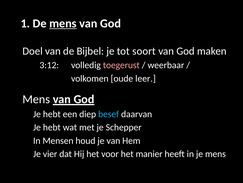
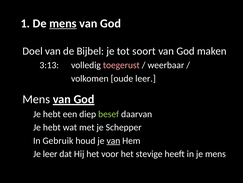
3:12: 3:12 -> 3:13
besef colour: light blue -> light green
Mensen: Mensen -> Gebruik
van at (113, 140) underline: none -> present
Je vier: vier -> leer
manier: manier -> stevige
